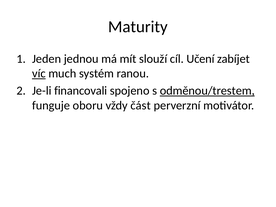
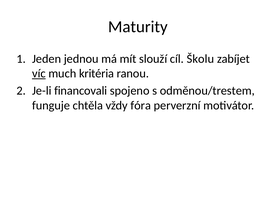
Učení: Učení -> Školu
systém: systém -> kritéria
odměnou/trestem underline: present -> none
oboru: oboru -> chtěla
část: část -> fóra
